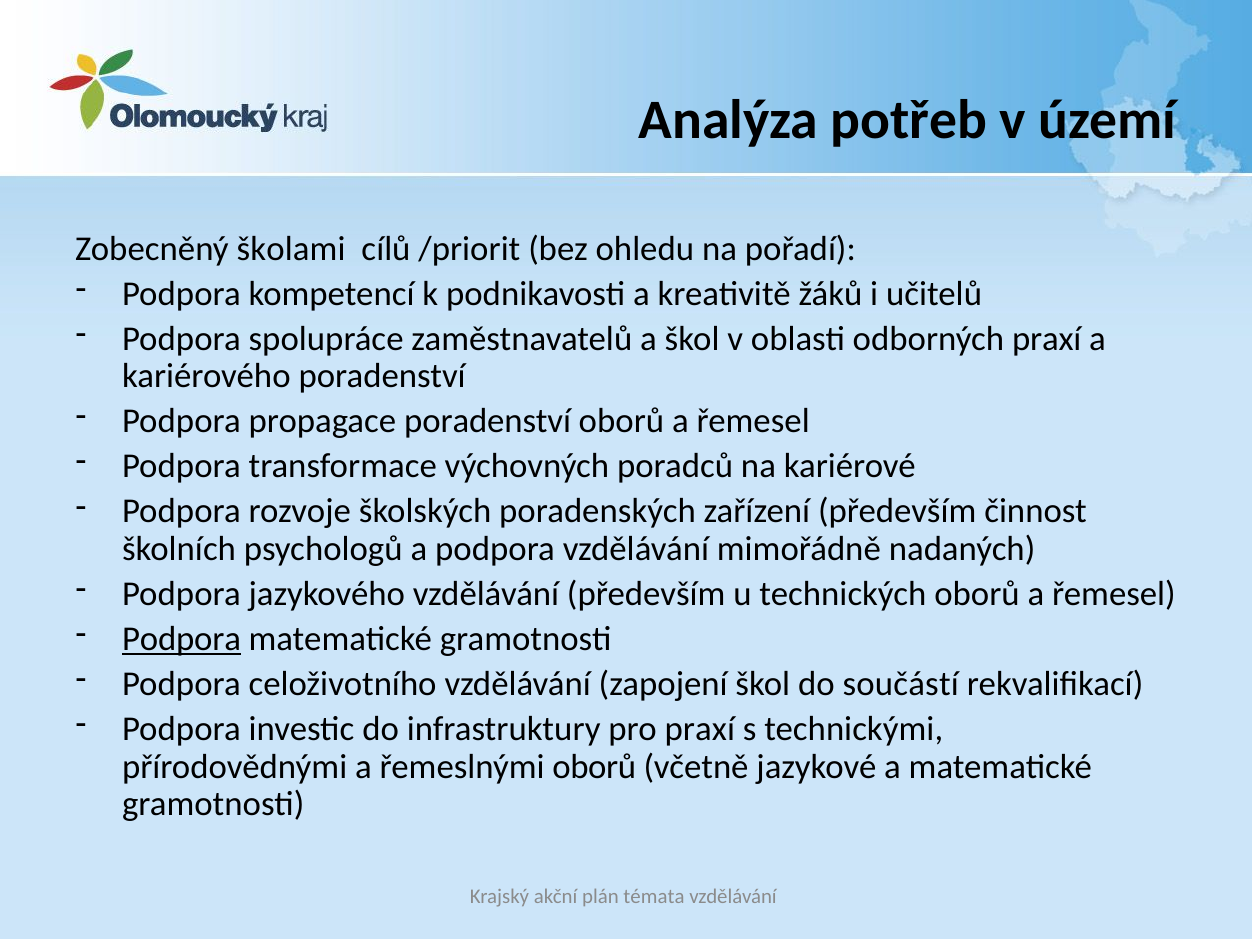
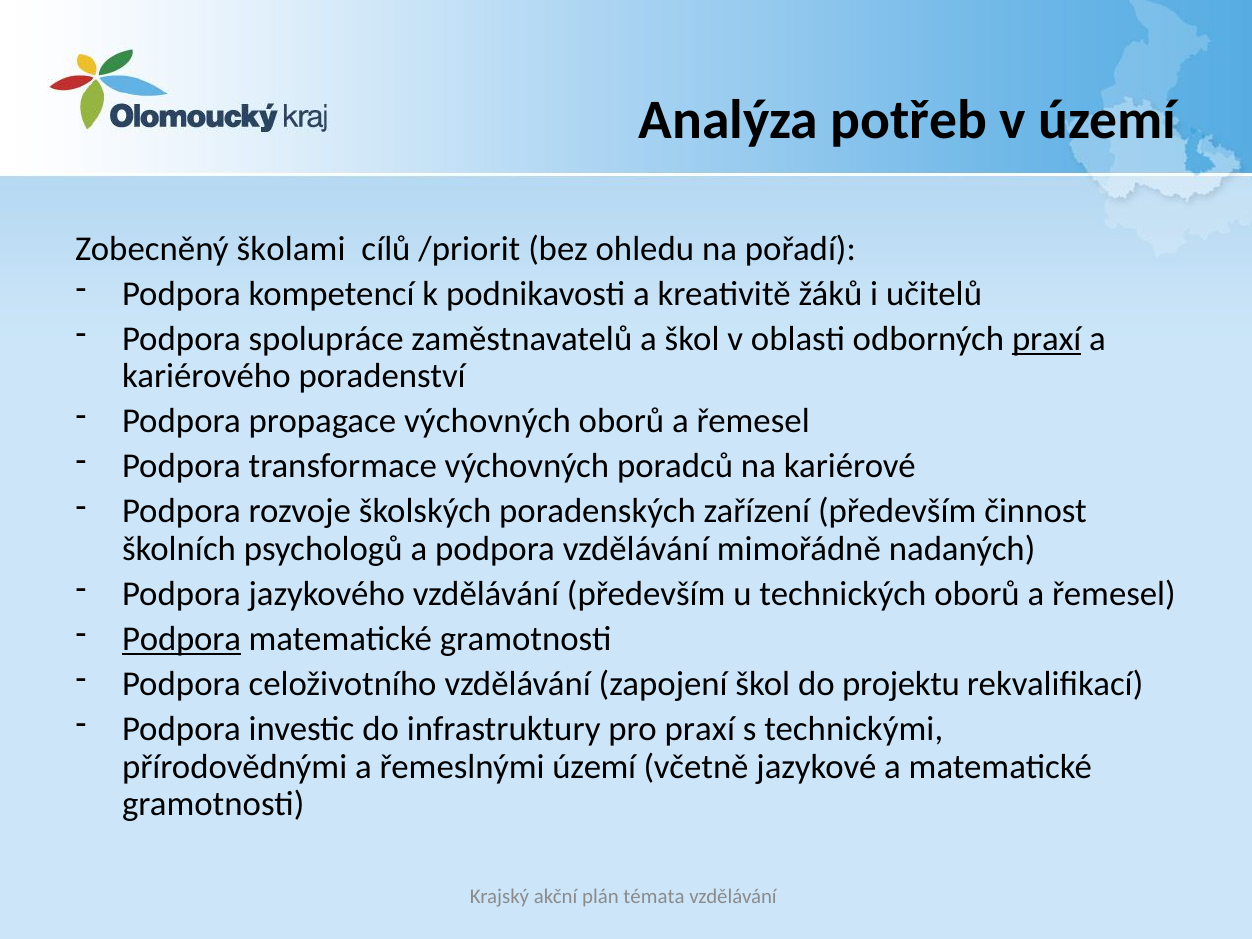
praxí at (1047, 339) underline: none -> present
propagace poradenství: poradenství -> výchovných
součástí: součástí -> projektu
řemeslnými oborů: oborů -> území
